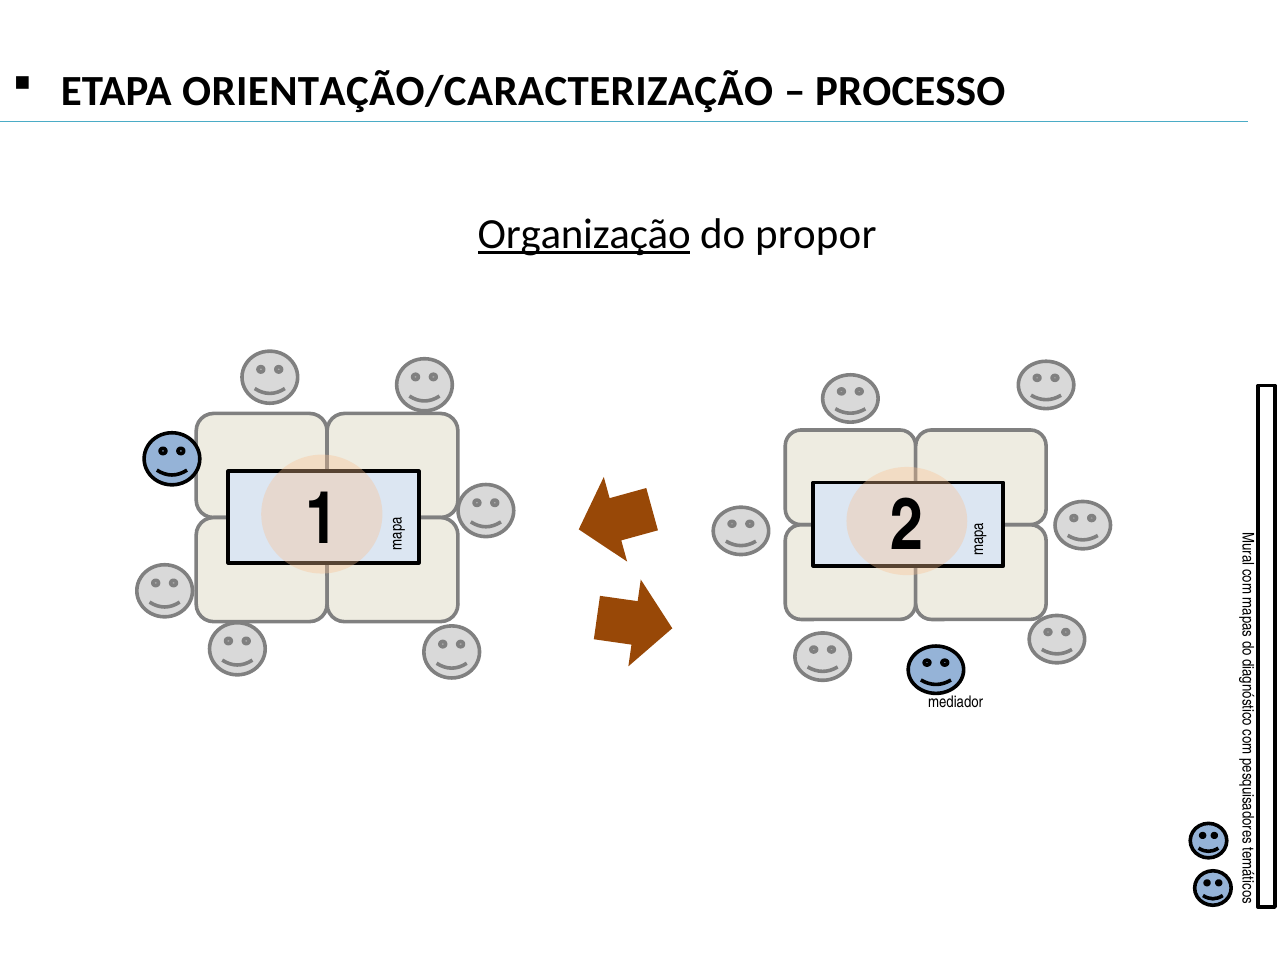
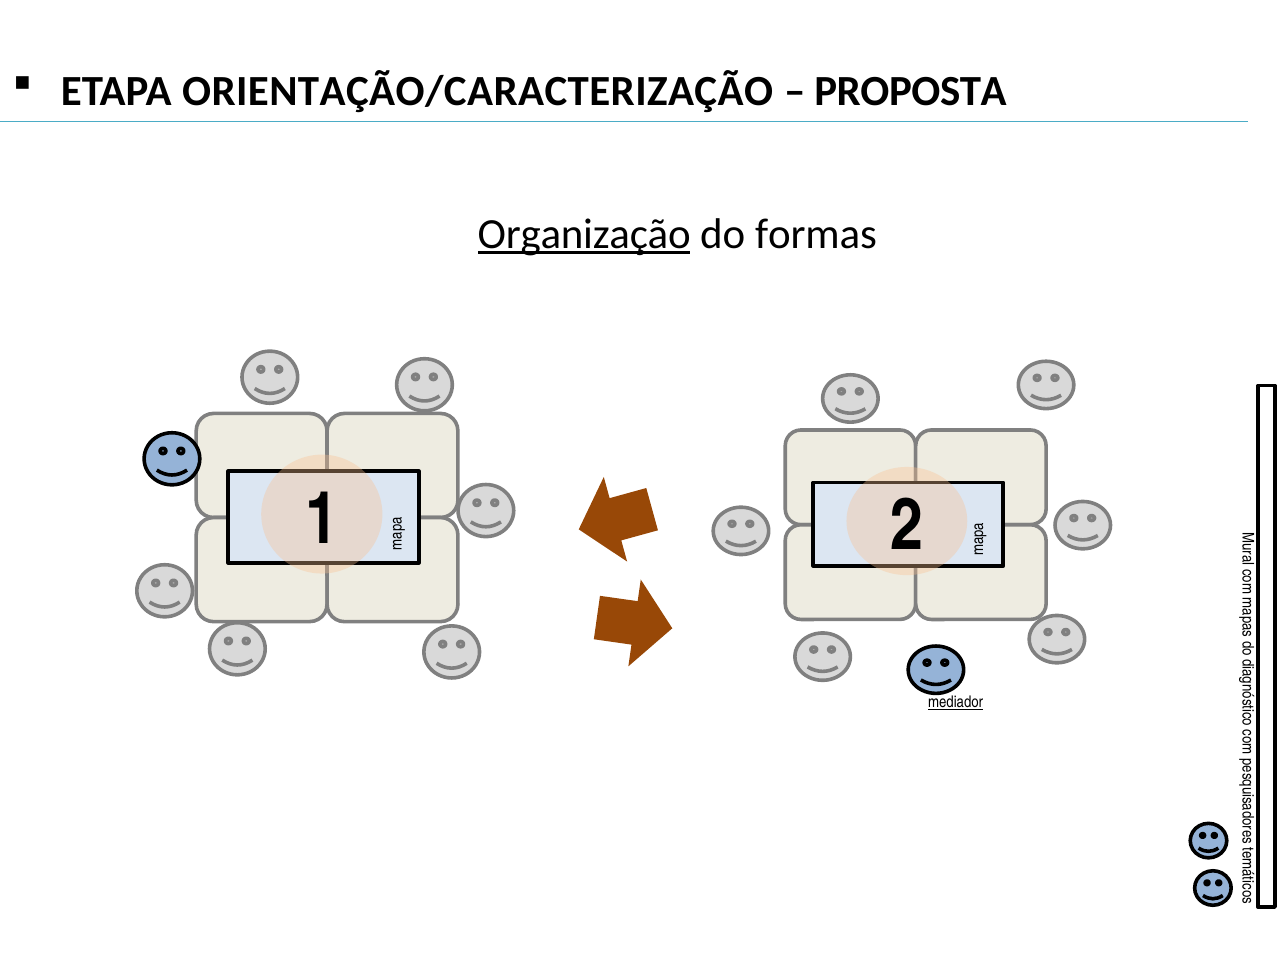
PROCESSO: PROCESSO -> PROPOSTA
propor: propor -> formas
mediador underline: none -> present
